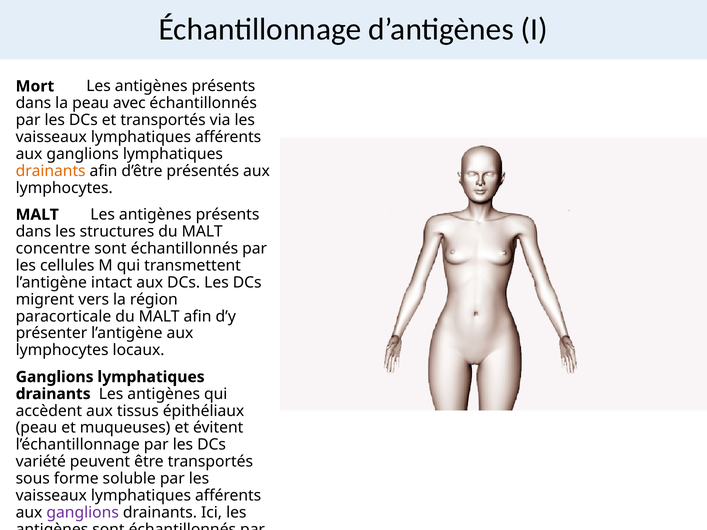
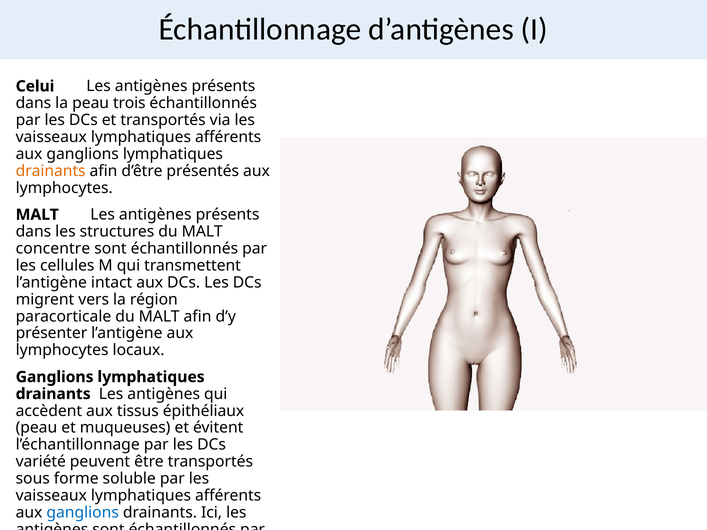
Mort: Mort -> Celui
avec: avec -> trois
ganglions at (83, 513) colour: purple -> blue
